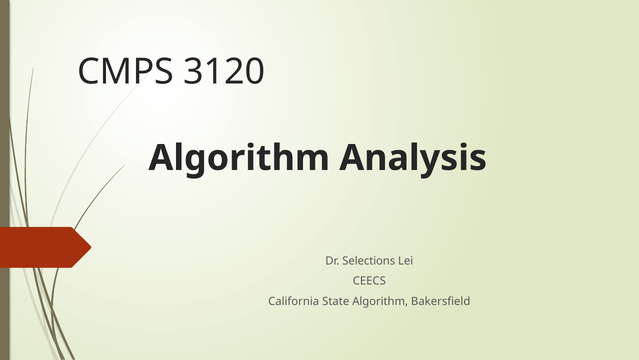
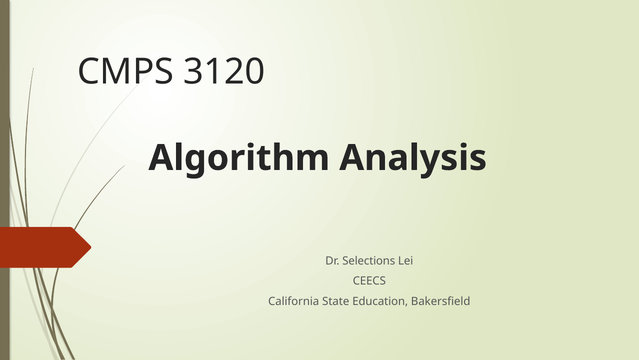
State Algorithm: Algorithm -> Education
